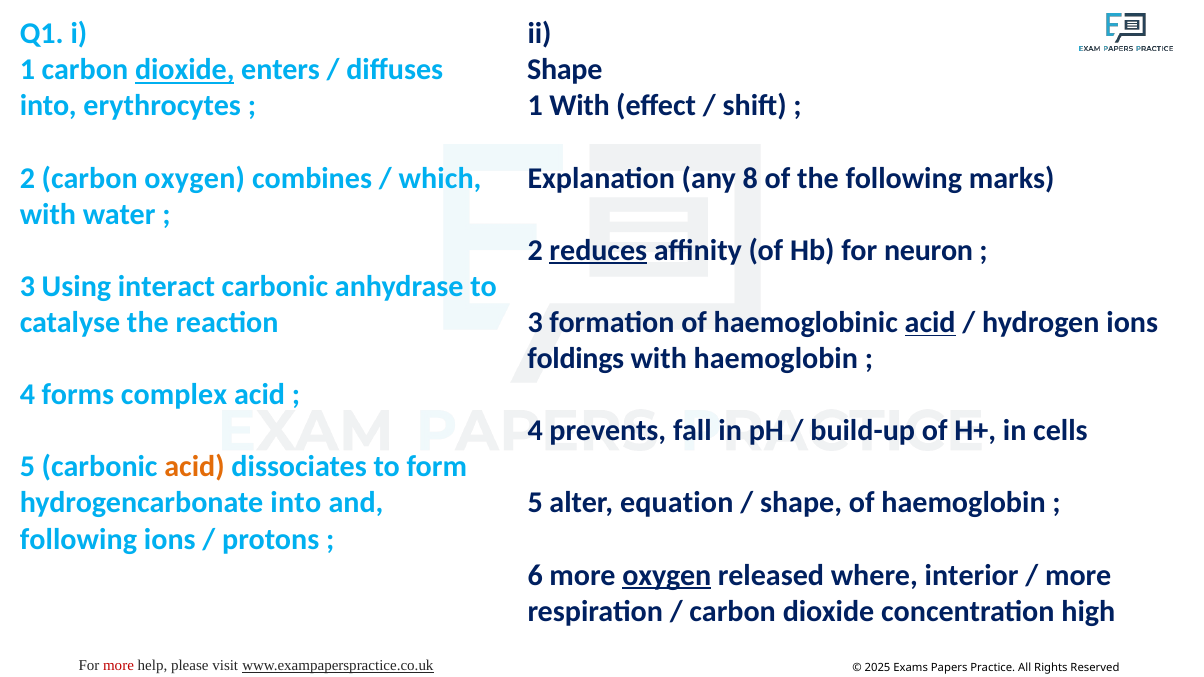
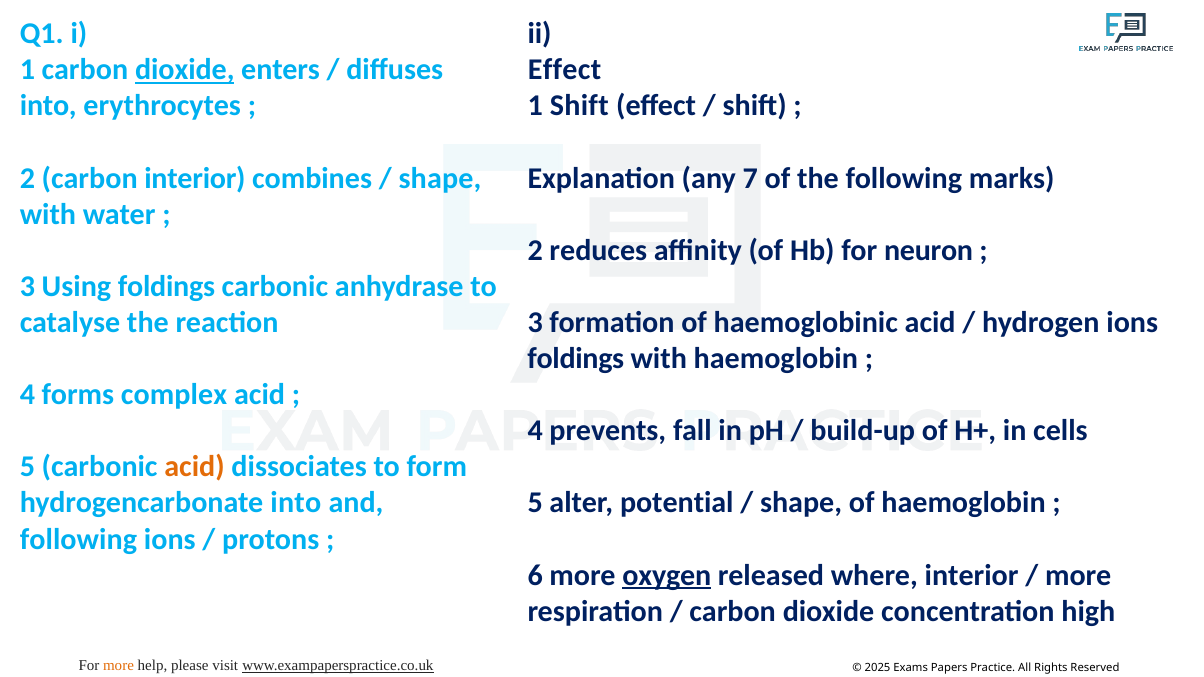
Shape at (565, 70): Shape -> Effect
1 With: With -> Shift
carbon oxygen: oxygen -> interior
which at (440, 178): which -> shape
8: 8 -> 7
reduces underline: present -> none
Using interact: interact -> foldings
acid at (930, 323) underline: present -> none
equation: equation -> potential
more at (118, 666) colour: red -> orange
